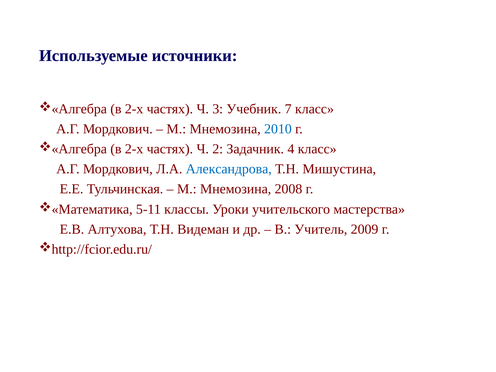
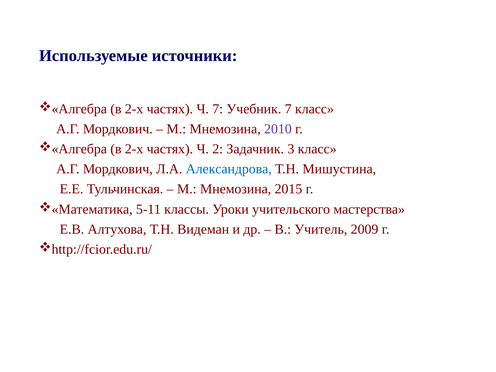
Ч 3: 3 -> 7
2010 colour: blue -> purple
4: 4 -> 3
2008: 2008 -> 2015
